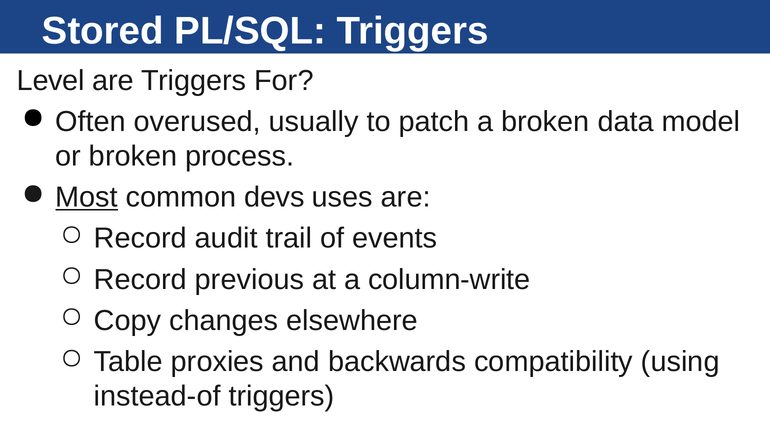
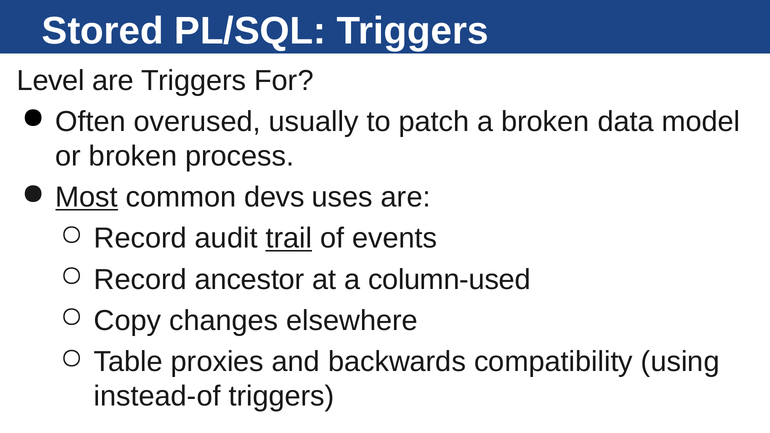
trail underline: none -> present
previous: previous -> ancestor
column-write: column-write -> column-used
